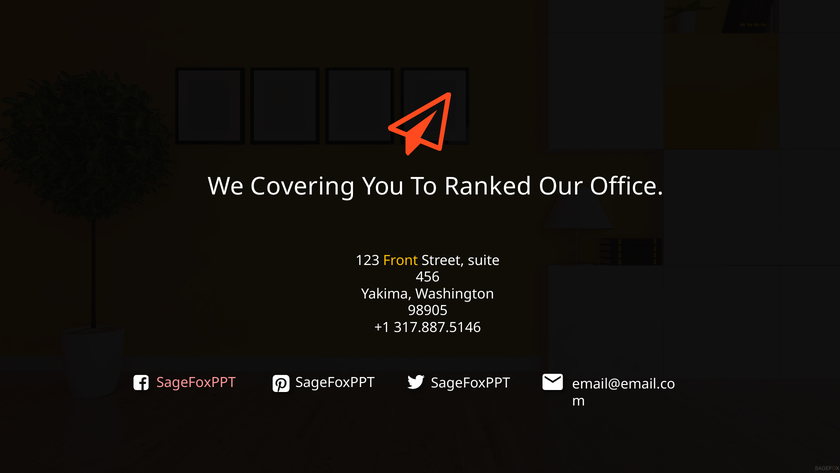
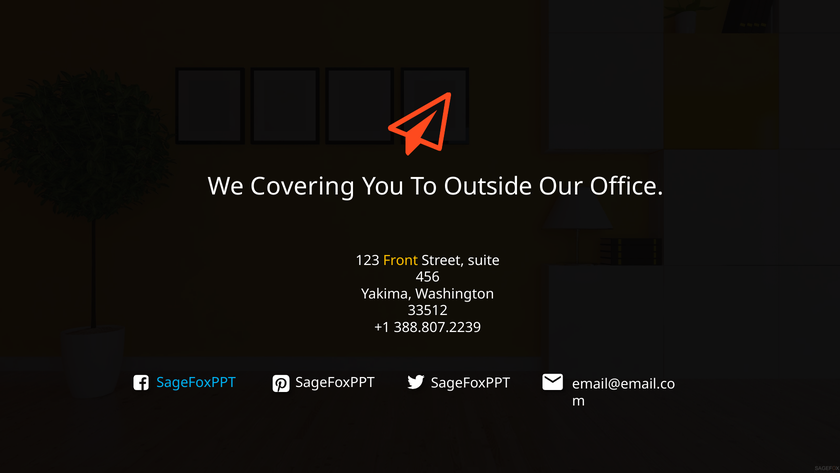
Ranked: Ranked -> Outside
98905: 98905 -> 33512
317.887.5146: 317.887.5146 -> 388.807.2239
SageFoxPPT at (196, 382) colour: pink -> light blue
